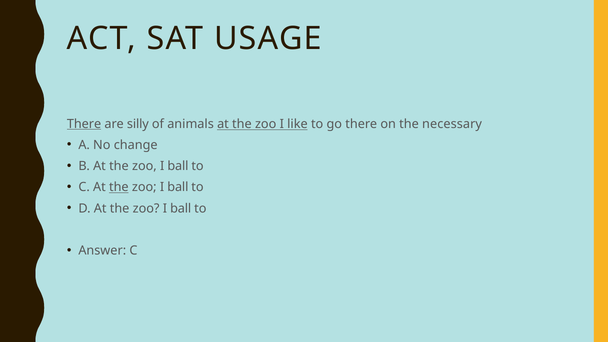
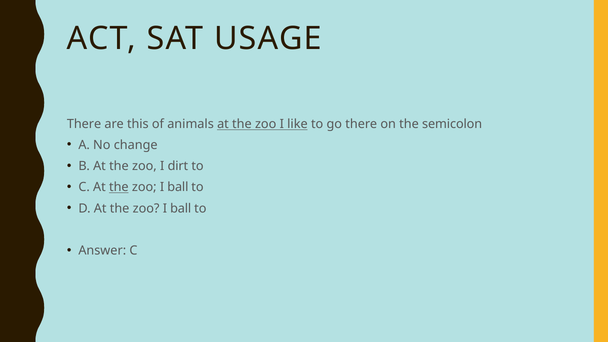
There at (84, 124) underline: present -> none
silly: silly -> this
necessary: necessary -> semicolon
ball at (178, 166): ball -> dirt
